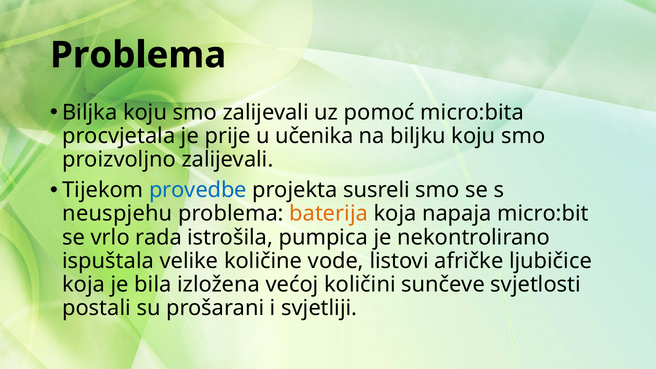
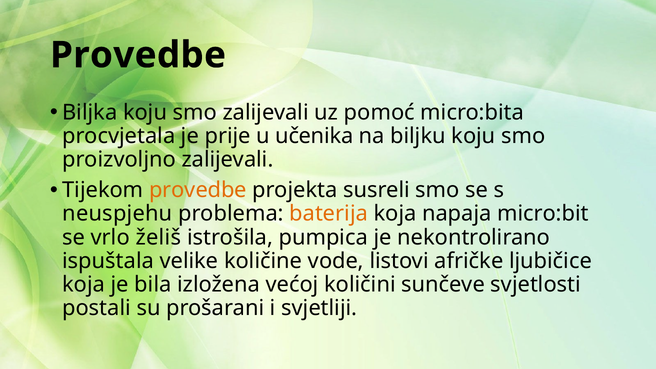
Problema at (138, 55): Problema -> Provedbe
provedbe at (198, 190) colour: blue -> orange
rada: rada -> želiš
